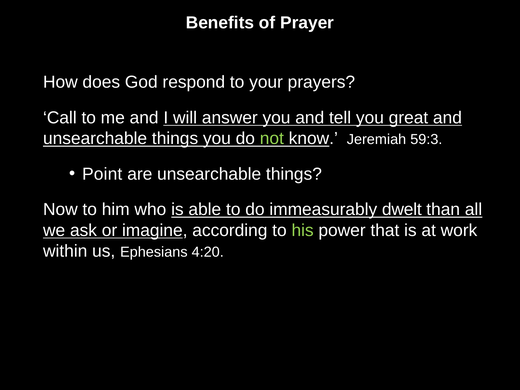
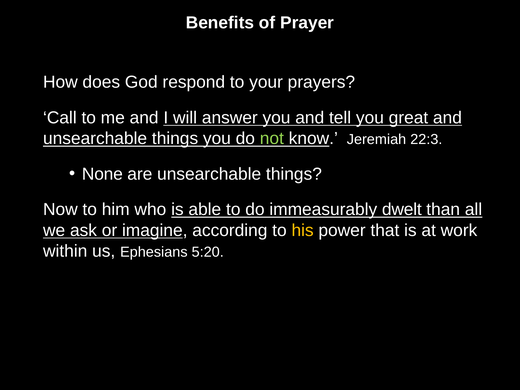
59:3: 59:3 -> 22:3
Point: Point -> None
his colour: light green -> yellow
4:20: 4:20 -> 5:20
